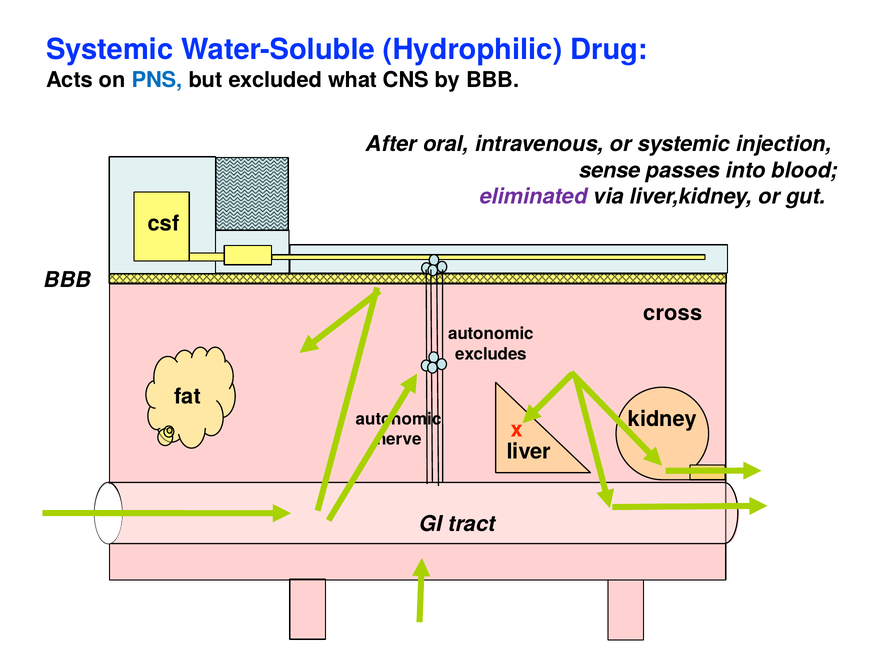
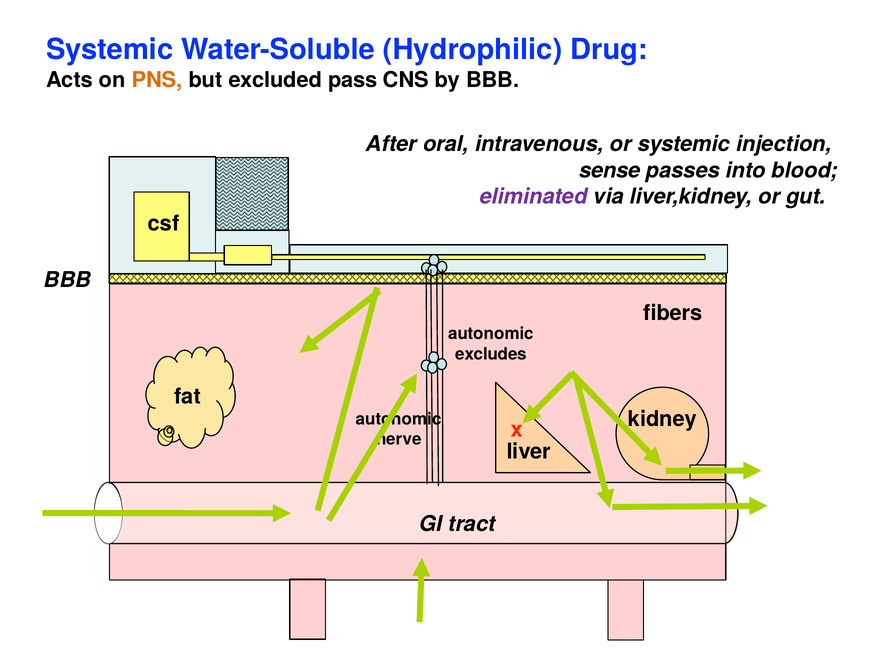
PNS colour: blue -> orange
what: what -> pass
cross: cross -> fibers
